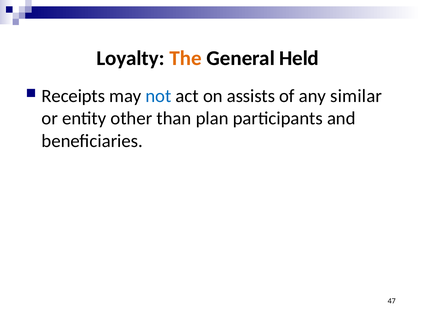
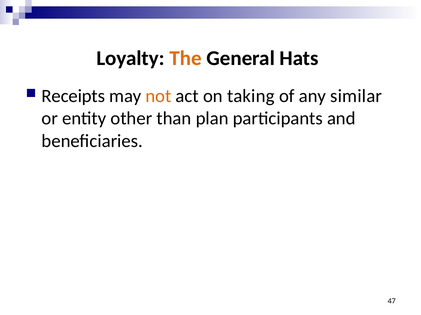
Held: Held -> Hats
not colour: blue -> orange
assists: assists -> taking
